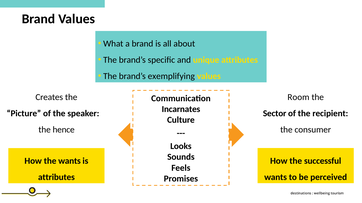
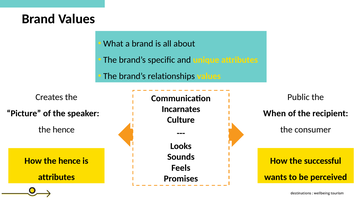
exemplifying: exemplifying -> relationships
Room: Room -> Public
Sector: Sector -> When
How the wants: wants -> hence
